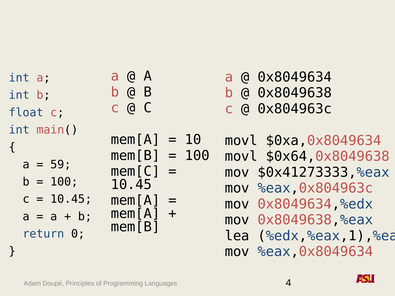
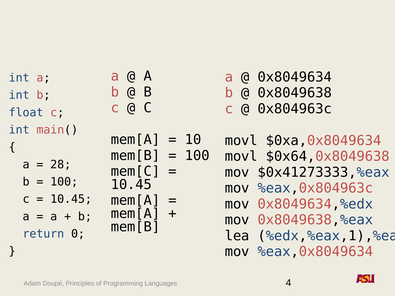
59: 59 -> 28
